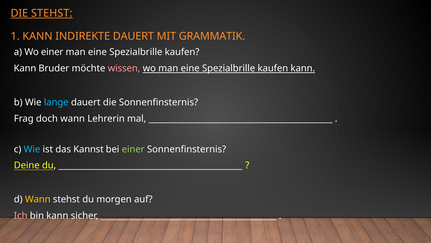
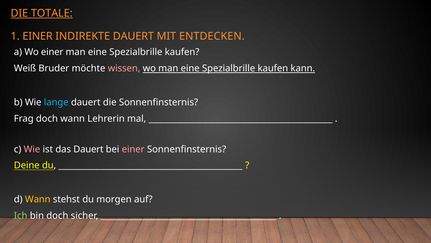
DIE STEHST: STEHST -> TOTALE
1 KANN: KANN -> EINER
GRAMMATIK: GRAMMATIK -> ENTDECKEN
Kann at (25, 68): Kann -> Weiß
Wie at (32, 149) colour: light blue -> pink
das Kannst: Kannst -> Dauert
einer at (133, 149) colour: light green -> pink
Ich colour: pink -> light green
bin kann: kann -> doch
